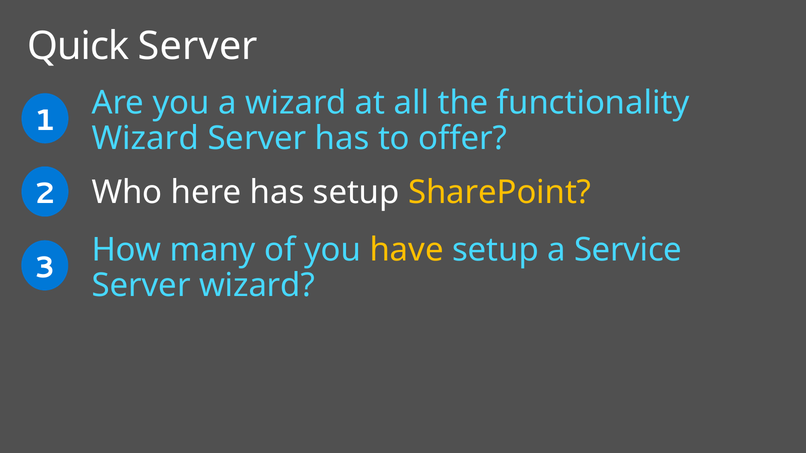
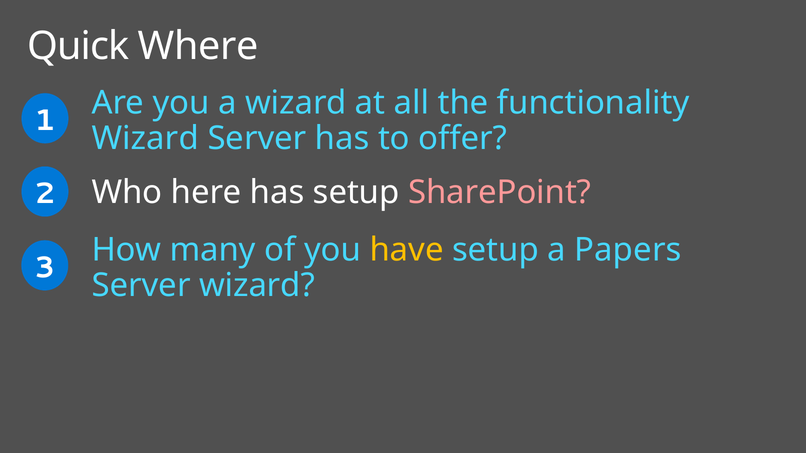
Quick Server: Server -> Where
SharePoint colour: yellow -> pink
Service: Service -> Papers
